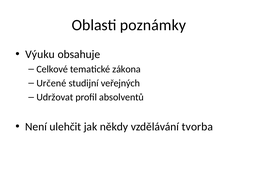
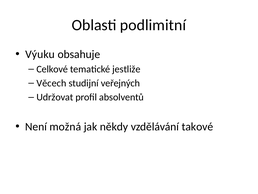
poznámky: poznámky -> podlimitní
zákona: zákona -> jestliže
Určené: Určené -> Věcech
ulehčit: ulehčit -> možná
tvorba: tvorba -> takové
